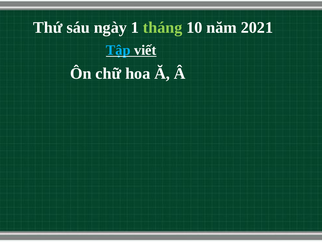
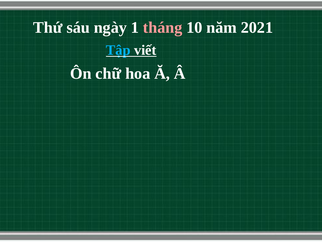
tháng colour: light green -> pink
